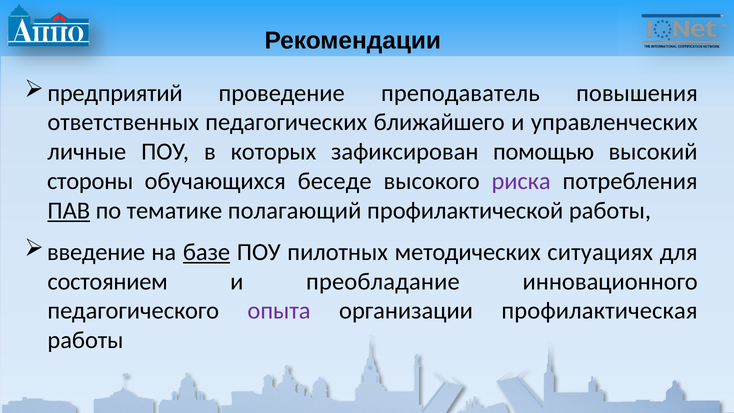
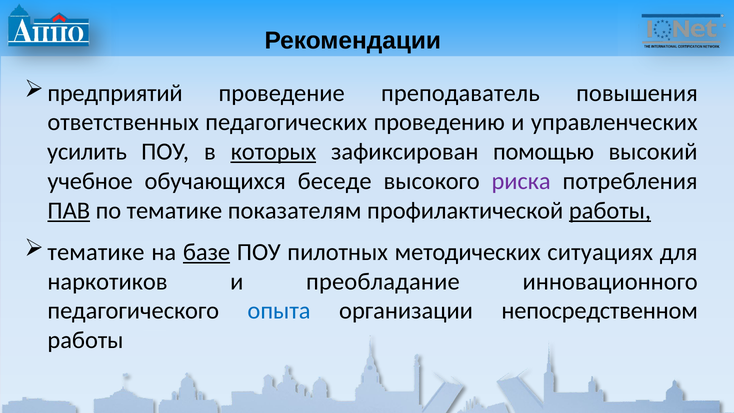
ближайшего: ближайшего -> проведению
личные: личные -> усилить
которых underline: none -> present
стороны: стороны -> учебное
полагающий: полагающий -> показателям
работы at (610, 210) underline: none -> present
введение at (96, 252): введение -> тематике
состоянием: состоянием -> наркотиков
опыта colour: purple -> blue
профилактическая: профилактическая -> непосредственном
